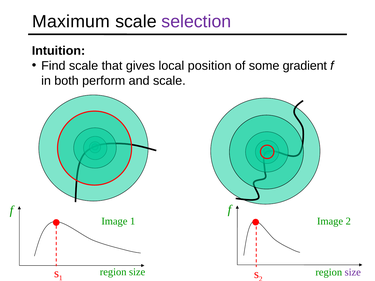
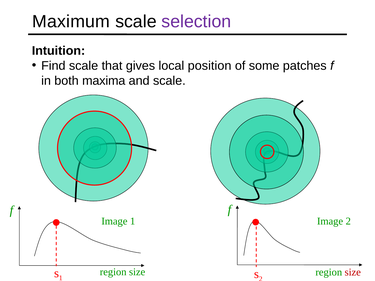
gradient: gradient -> patches
perform: perform -> maxima
size at (353, 272) colour: purple -> red
